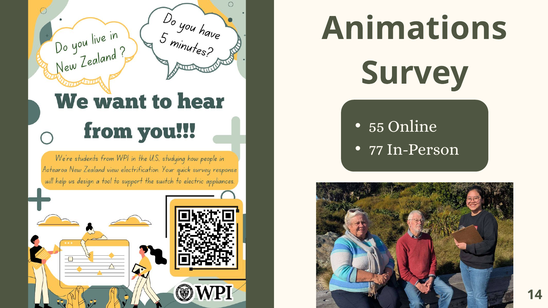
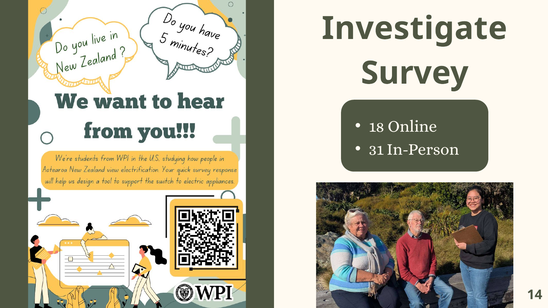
Animations: Animations -> Investigate
55: 55 -> 18
77: 77 -> 31
